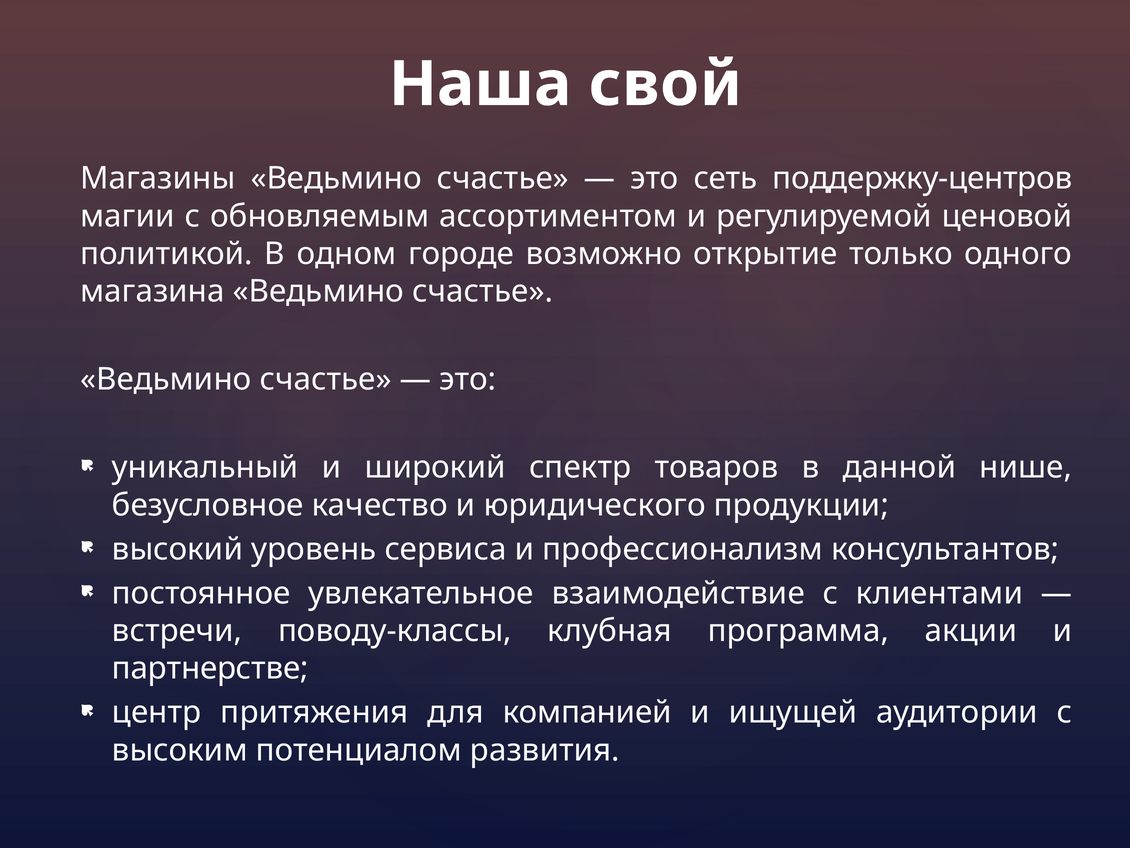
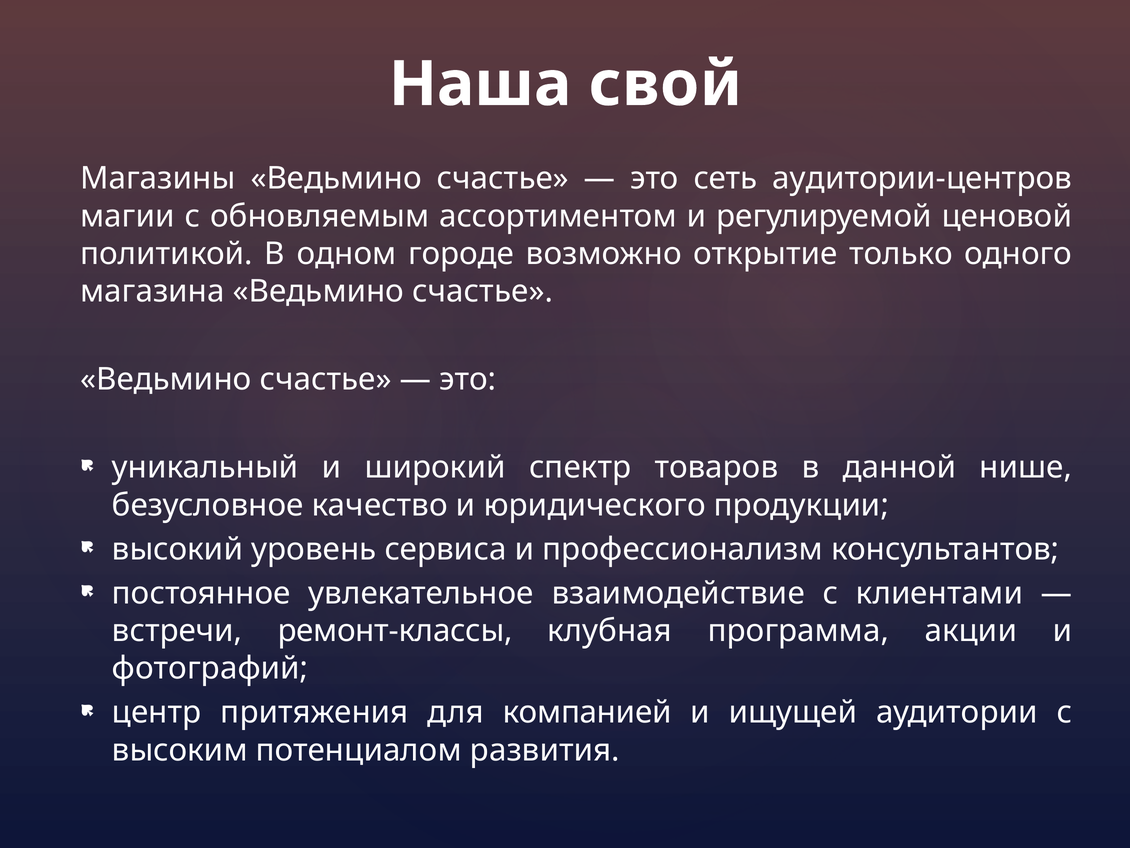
поддержку-центров: поддержку-центров -> аудитории-центров
поводу-классы: поводу-классы -> ремонт-классы
партнерстве: партнерстве -> фотографий
